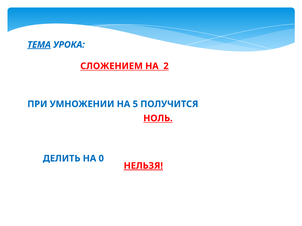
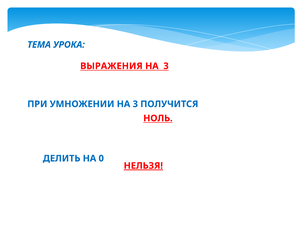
ТЕМА underline: present -> none
СЛОЖЕНИЕМ: СЛОЖЕНИЕМ -> ВЫРАЖЕНИЯ
2 at (166, 66): 2 -> 3
УМНОЖЕНИИ НА 5: 5 -> 3
